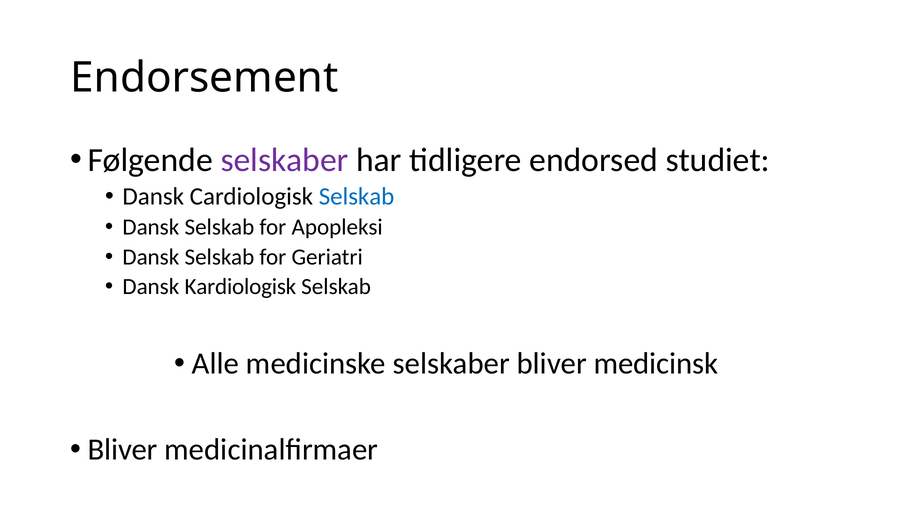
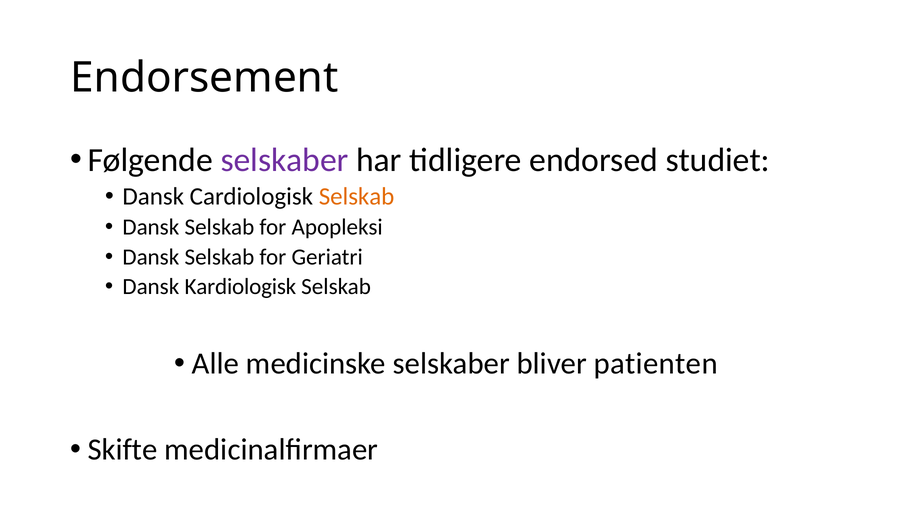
Selskab at (357, 196) colour: blue -> orange
medicinsk: medicinsk -> patienten
Bliver at (123, 449): Bliver -> Skifte
